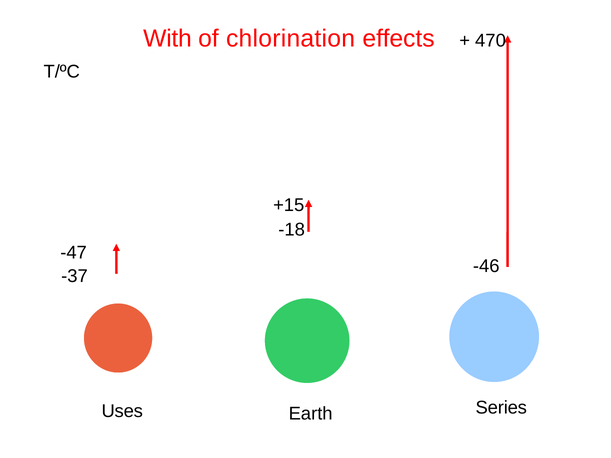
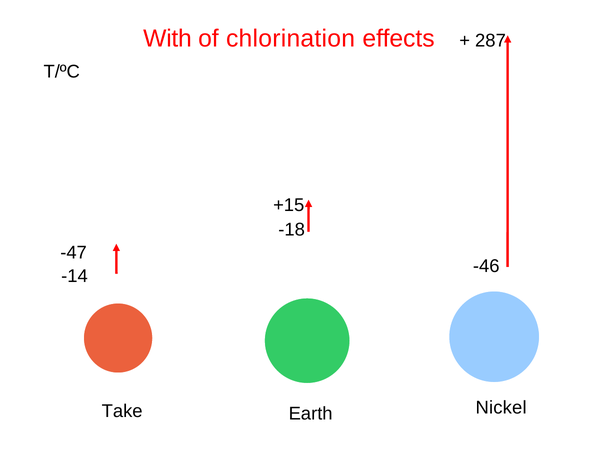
470: 470 -> 287
-37: -37 -> -14
Uses: Uses -> Take
Series: Series -> Nickel
